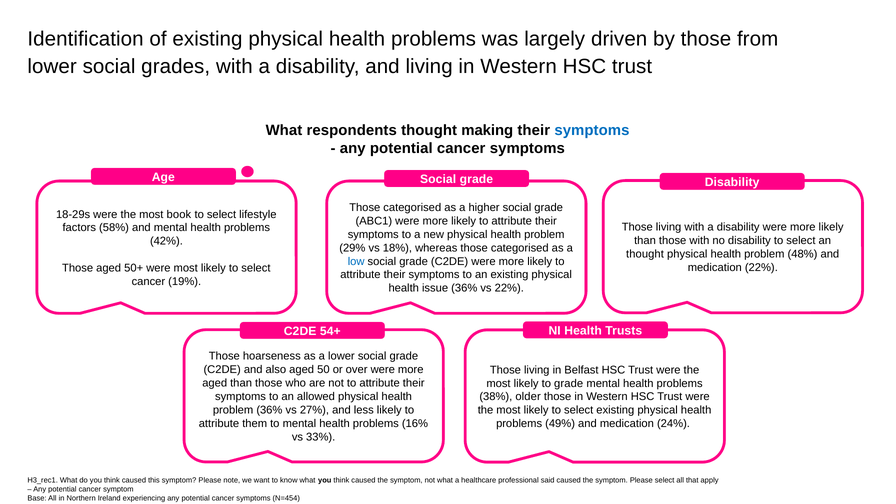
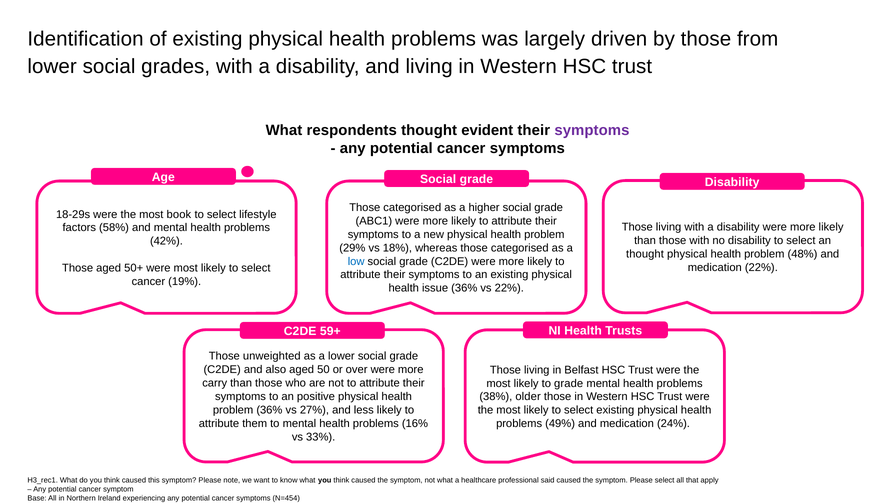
making: making -> evident
symptoms at (592, 130) colour: blue -> purple
54+: 54+ -> 59+
hoarseness: hoarseness -> unweighted
aged at (215, 383): aged -> carry
allowed: allowed -> positive
